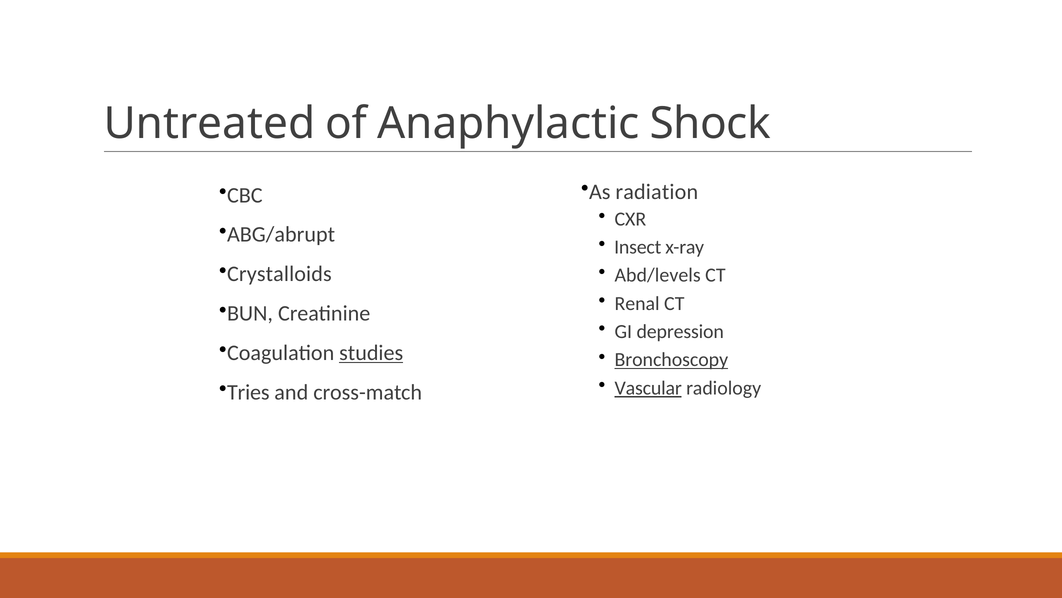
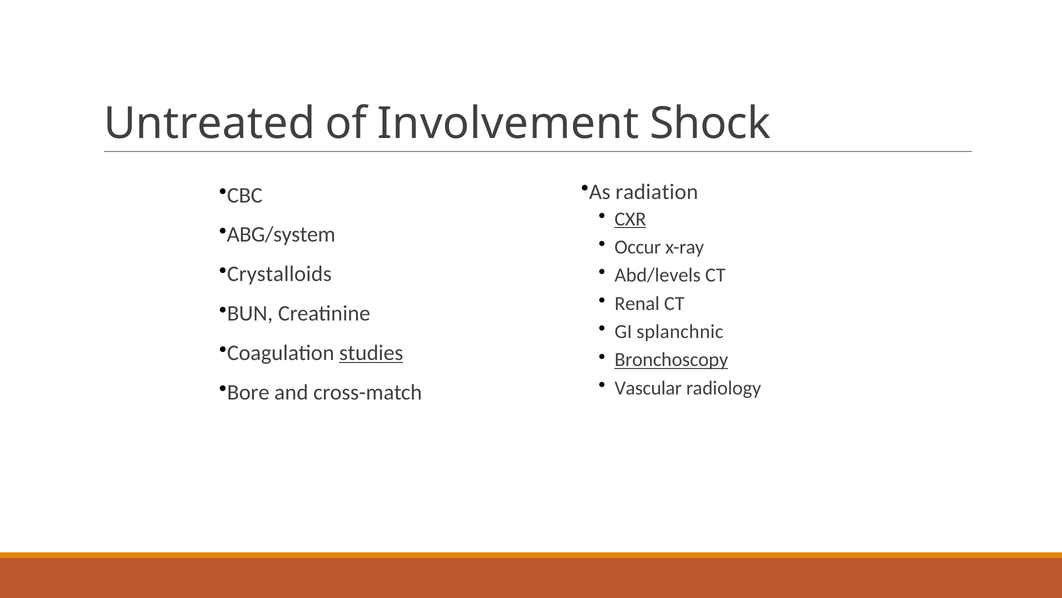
Anaphylactic: Anaphylactic -> Involvement
CXR underline: none -> present
ABG/abrupt: ABG/abrupt -> ABG/system
Insect: Insect -> Occur
depression: depression -> splanchnic
Vascular underline: present -> none
Tries: Tries -> Bore
